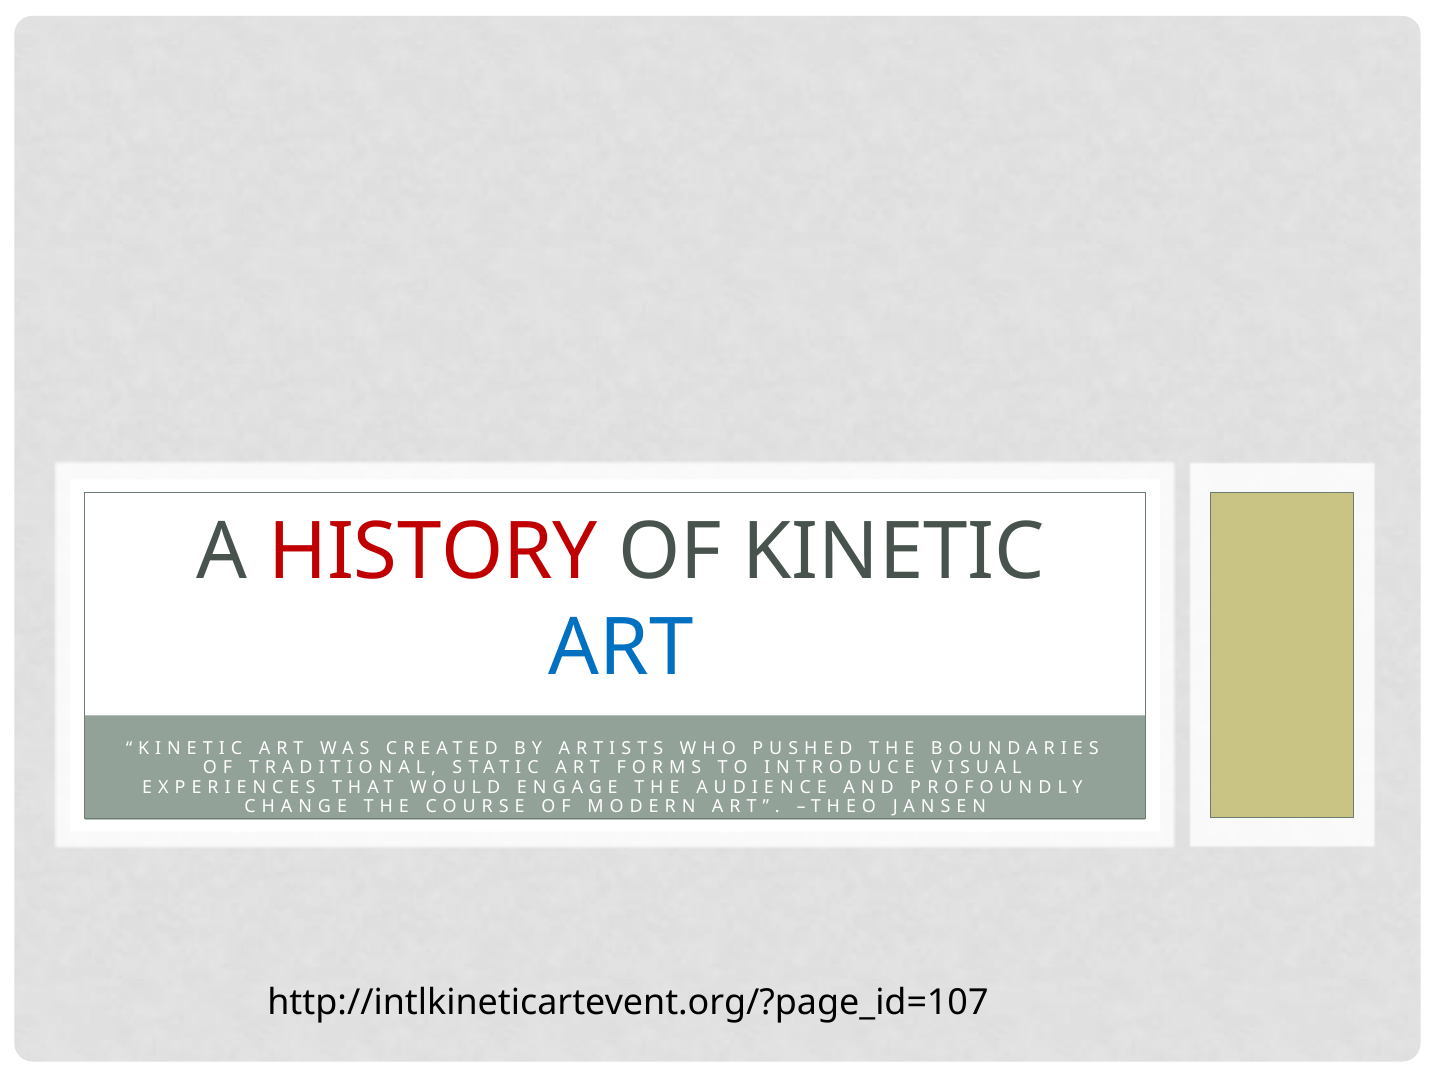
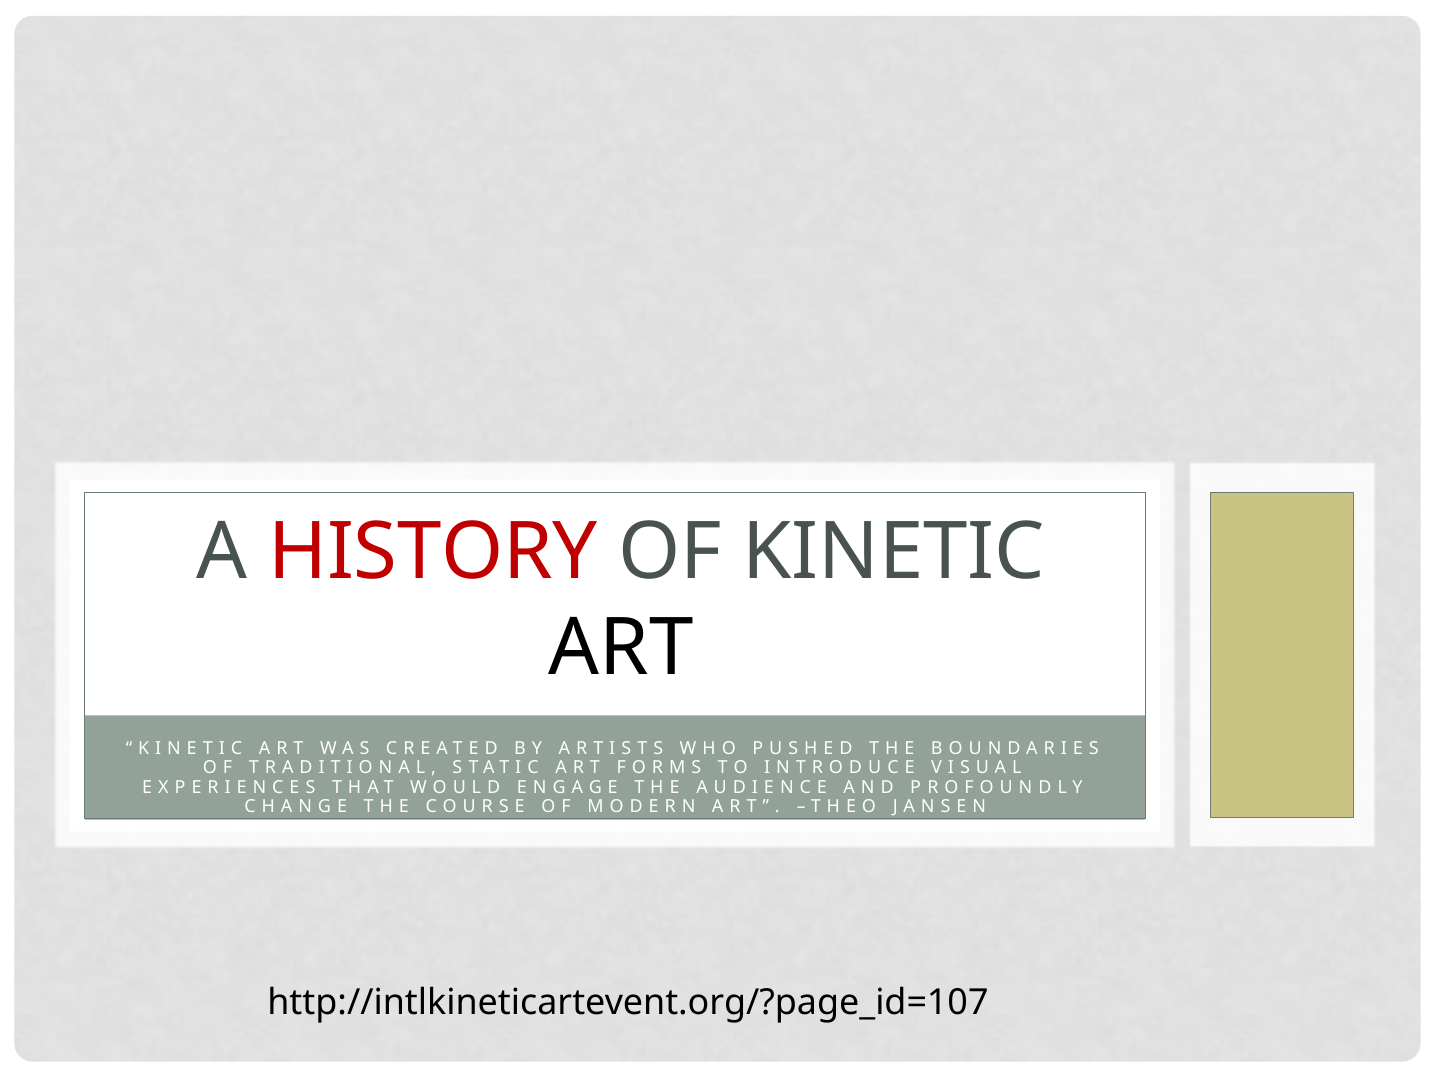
ART colour: blue -> black
